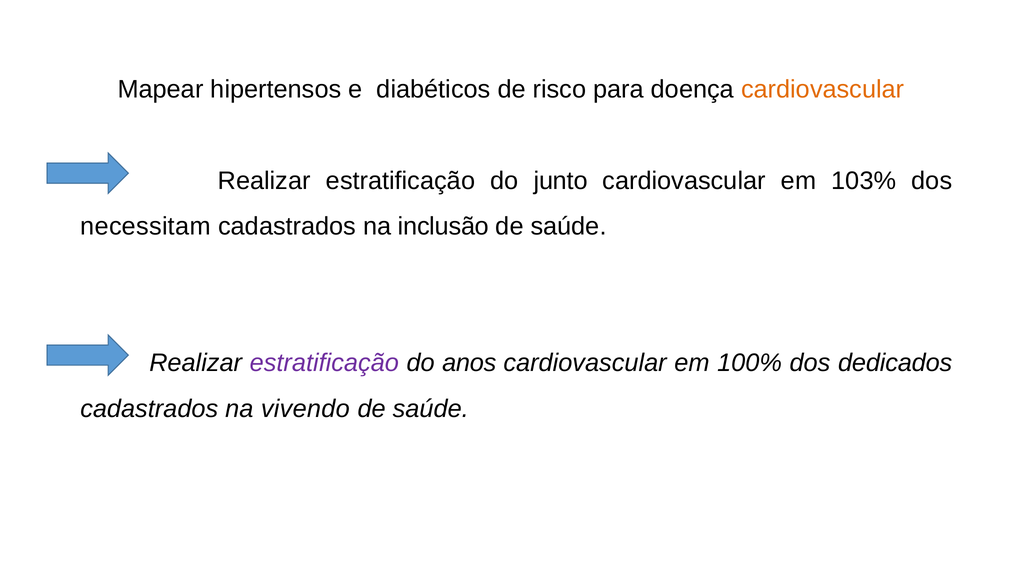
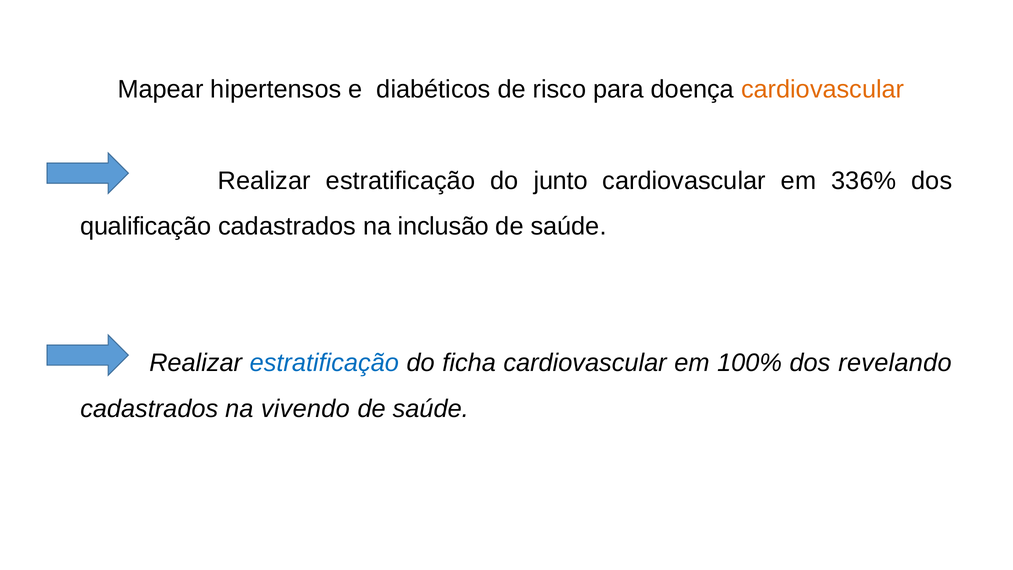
103%: 103% -> 336%
necessitam: necessitam -> qualificação
estratificação at (324, 363) colour: purple -> blue
anos: anos -> ficha
dedicados: dedicados -> revelando
